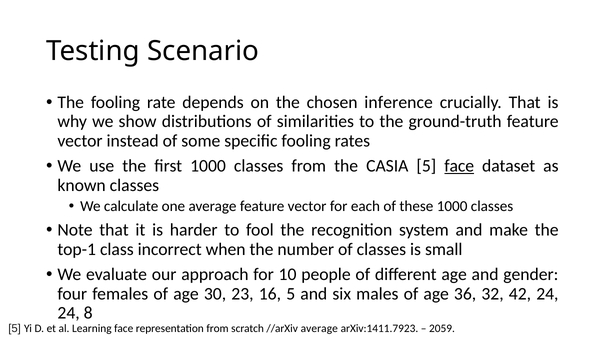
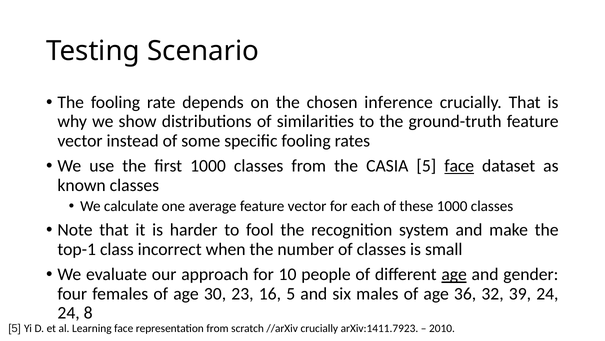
age at (454, 274) underline: none -> present
42: 42 -> 39
//arXiv average: average -> crucially
2059: 2059 -> 2010
